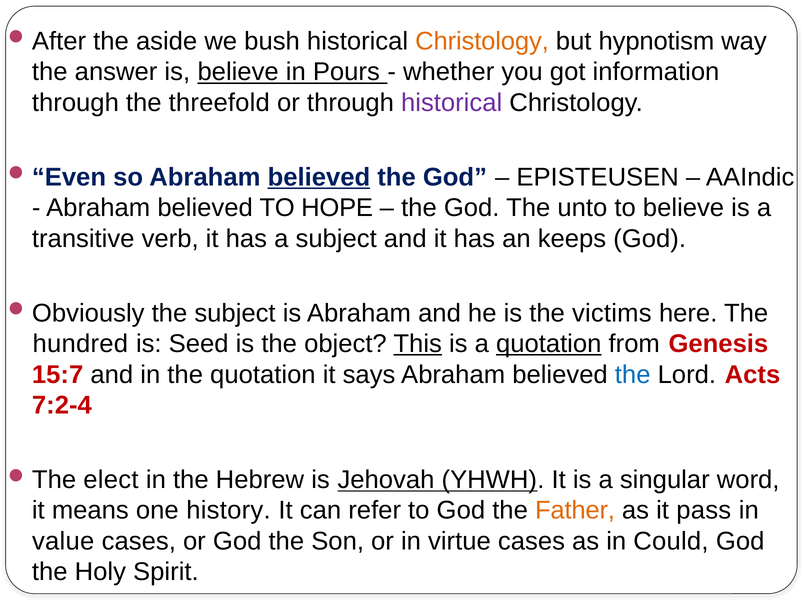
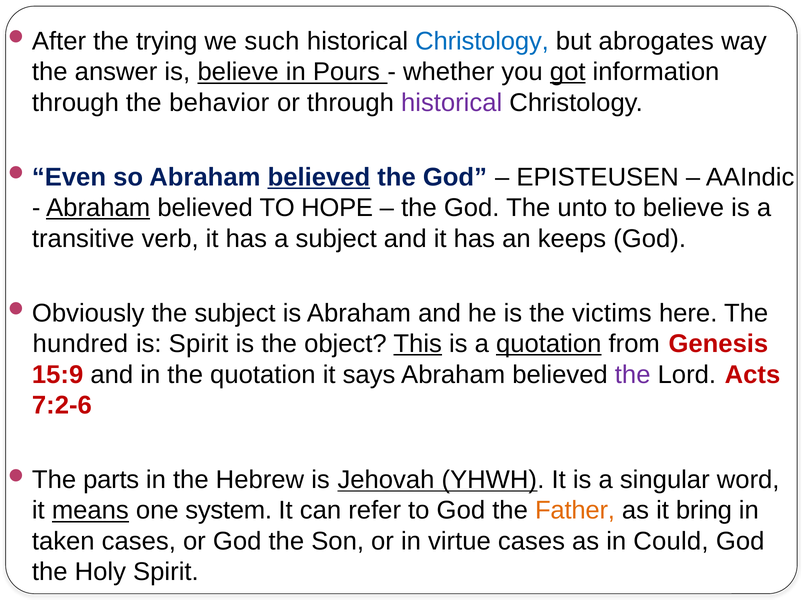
aside: aside -> trying
bush: bush -> such
Christology at (482, 41) colour: orange -> blue
hypnotism: hypnotism -> abrogates
got underline: none -> present
threefold: threefold -> behavior
Abraham at (98, 208) underline: none -> present
is Seed: Seed -> Spirit
15:7: 15:7 -> 15:9
the at (633, 375) colour: blue -> purple
7:2-4: 7:2-4 -> 7:2-6
elect: elect -> parts
means underline: none -> present
history: history -> system
pass: pass -> bring
value: value -> taken
